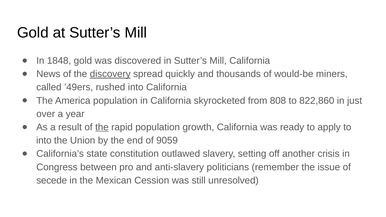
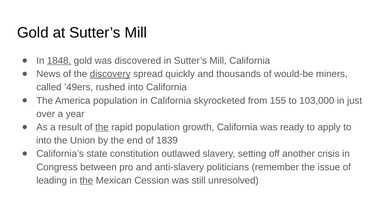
1848 underline: none -> present
808: 808 -> 155
822,860: 822,860 -> 103,000
9059: 9059 -> 1839
secede: secede -> leading
the at (86, 181) underline: none -> present
